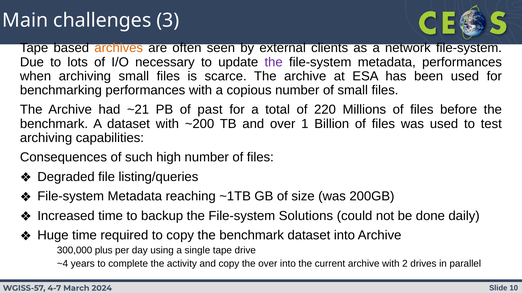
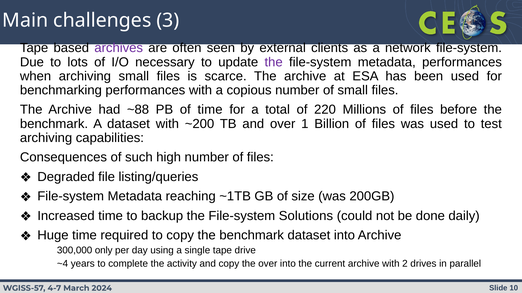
archives colour: orange -> purple
~21: ~21 -> ~88
of past: past -> time
plus: plus -> only
